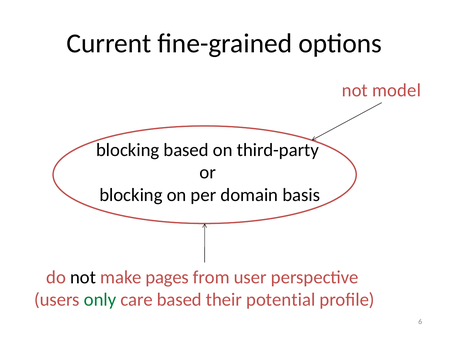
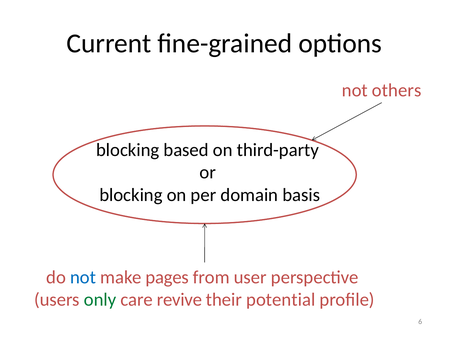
model: model -> others
not at (83, 277) colour: black -> blue
care based: based -> revive
